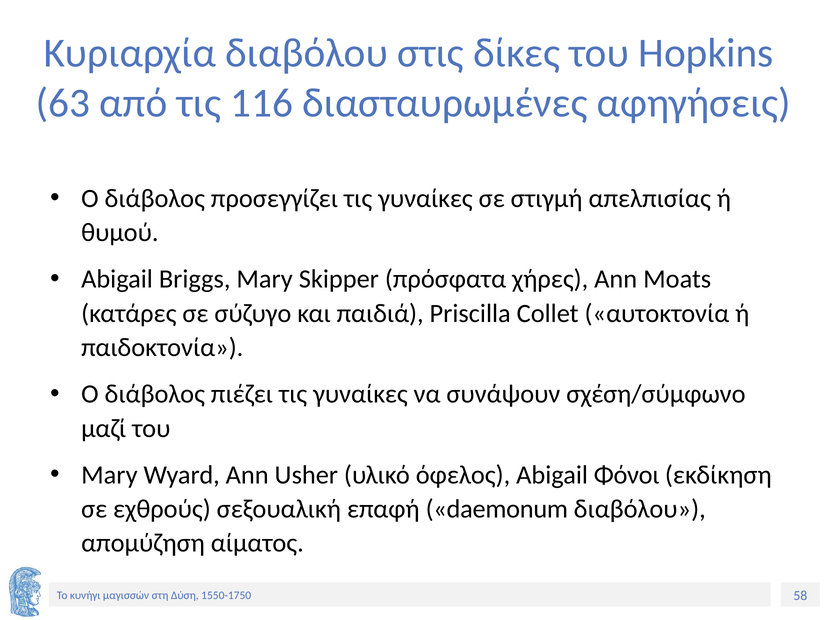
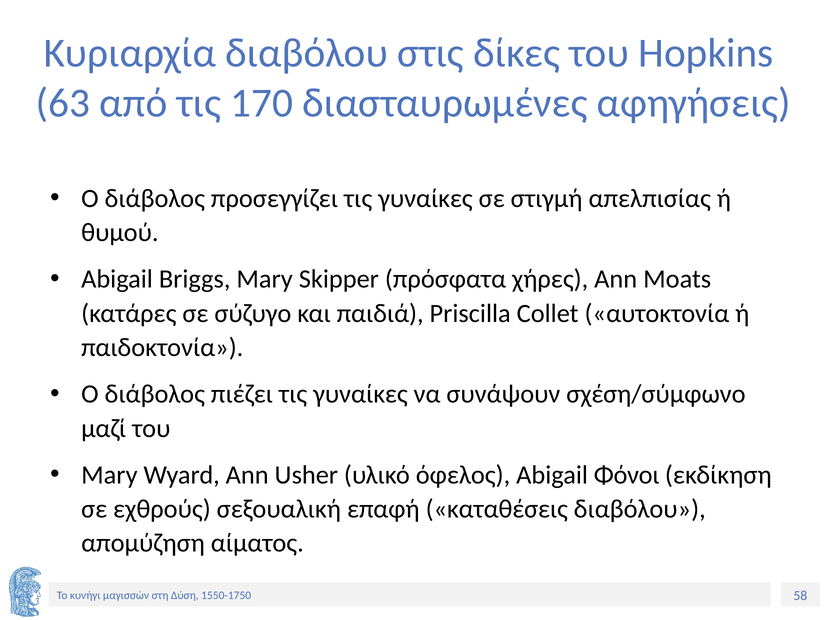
116: 116 -> 170
daemonum: daemonum -> καταθέσεις
